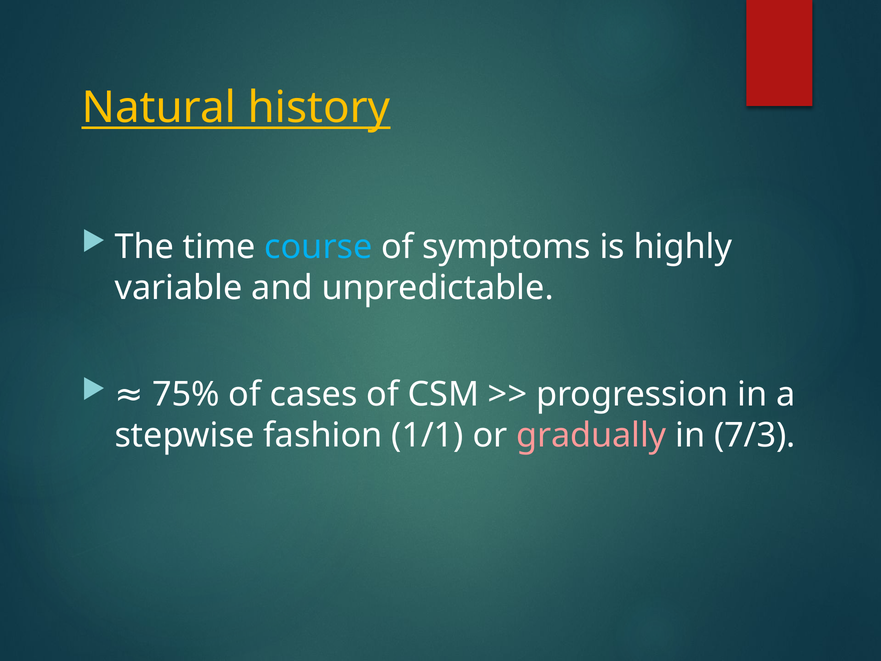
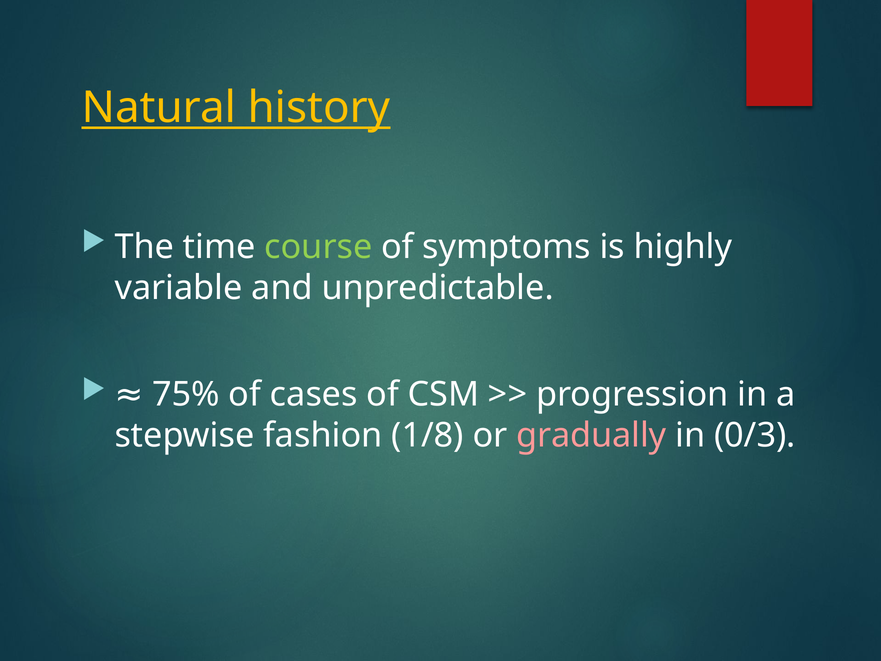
course colour: light blue -> light green
1/1: 1/1 -> 1/8
7/3: 7/3 -> 0/3
